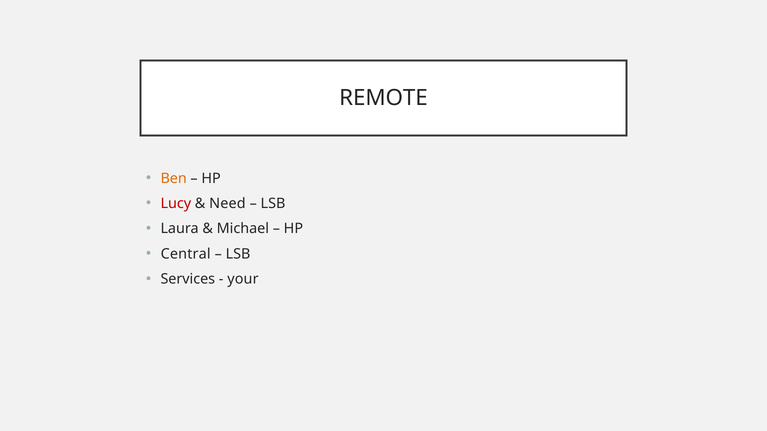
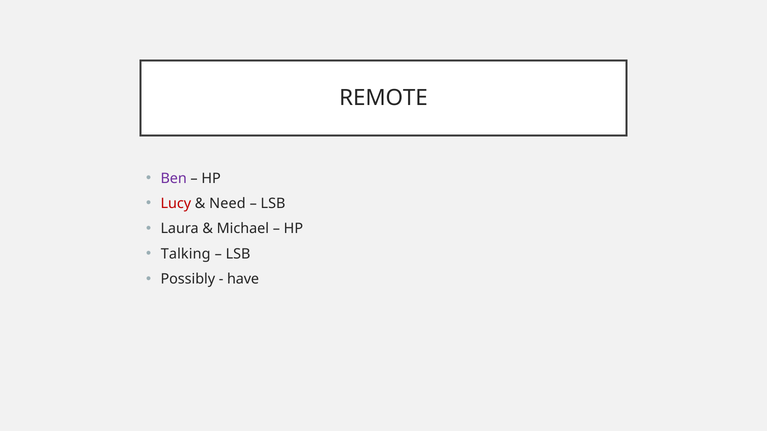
Ben colour: orange -> purple
Central: Central -> Talking
Services: Services -> Possibly
your: your -> have
